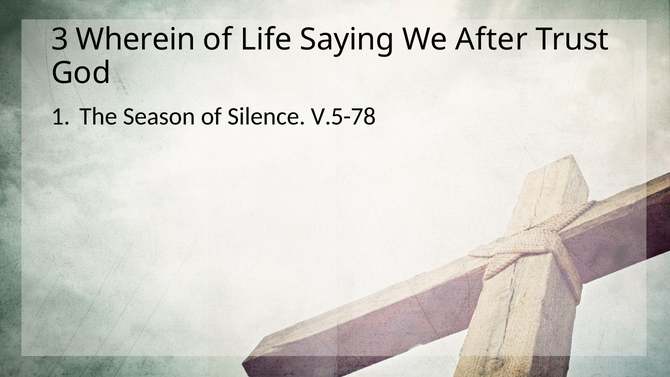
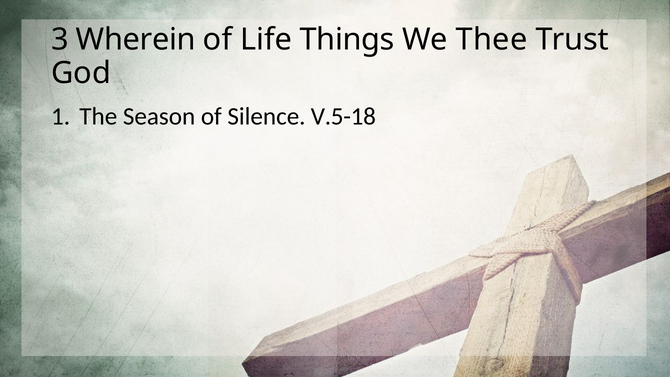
Saying: Saying -> Things
After: After -> Thee
V.5-78: V.5-78 -> V.5-18
